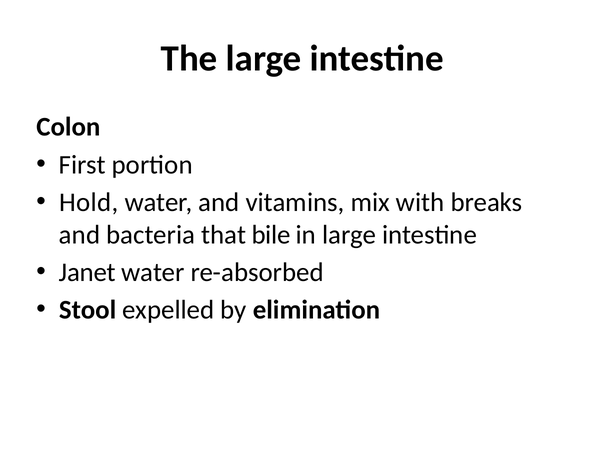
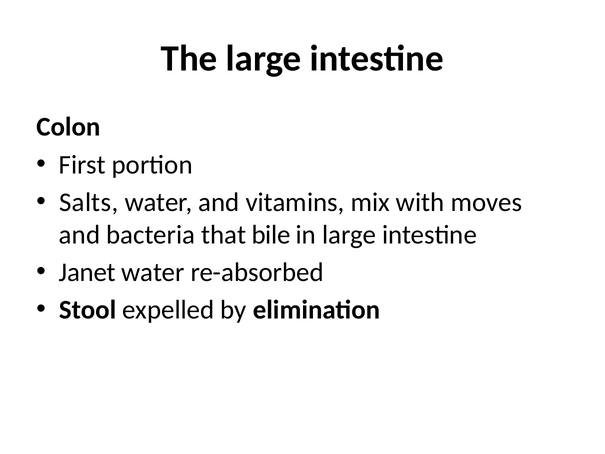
Hold: Hold -> Salts
breaks: breaks -> moves
